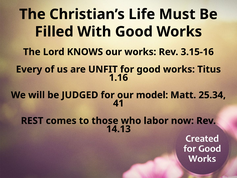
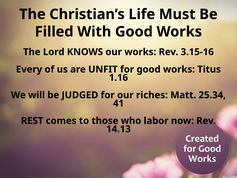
model: model -> riches
